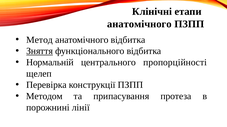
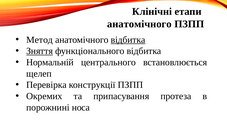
відбитка at (128, 40) underline: none -> present
пропорційності: пропорційності -> встановлюється
Методом: Методом -> Окремих
лінії: лінії -> носа
